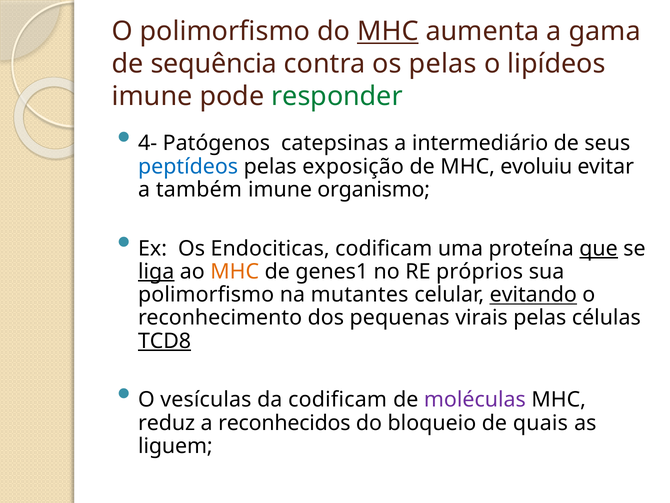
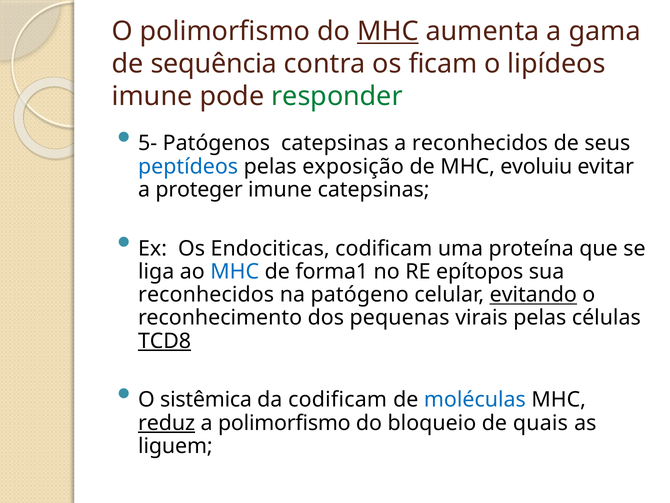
os pelas: pelas -> ficam
4-: 4- -> 5-
a intermediário: intermediário -> reconhecidos
também: também -> proteger
imune organismo: organismo -> catepsinas
que underline: present -> none
liga underline: present -> none
MHC at (235, 271) colour: orange -> blue
genes1: genes1 -> forma1
próprios: próprios -> epítopos
polimorfismo at (206, 294): polimorfismo -> reconhecidos
mutantes: mutantes -> patógeno
vesículas: vesículas -> sistêmica
moléculas colour: purple -> blue
reduz underline: none -> present
a reconhecidos: reconhecidos -> polimorfismo
